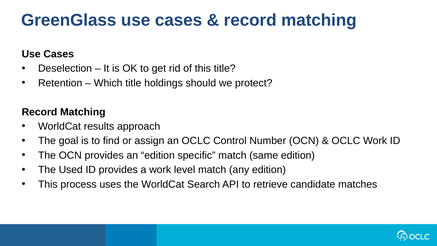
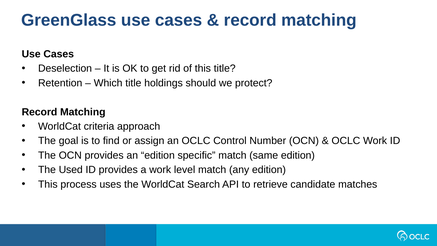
results: results -> criteria
